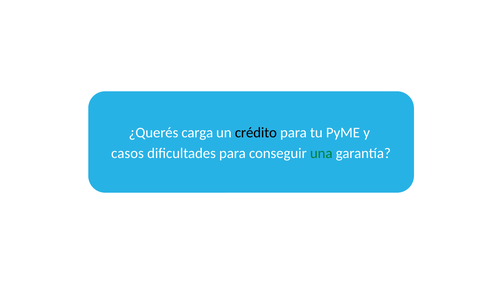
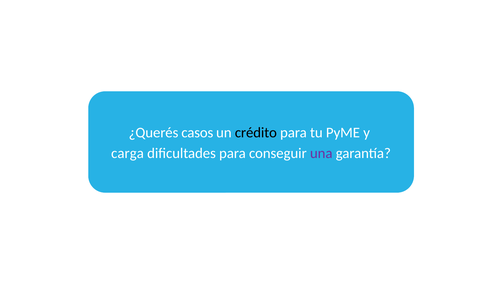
carga: carga -> casos
casos: casos -> carga
una colour: green -> purple
